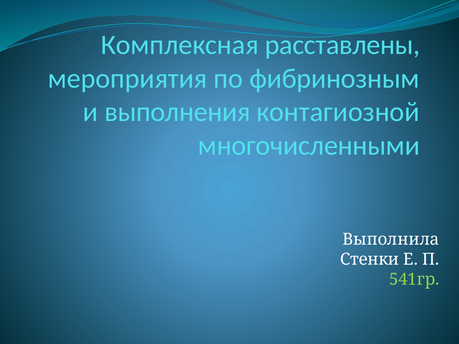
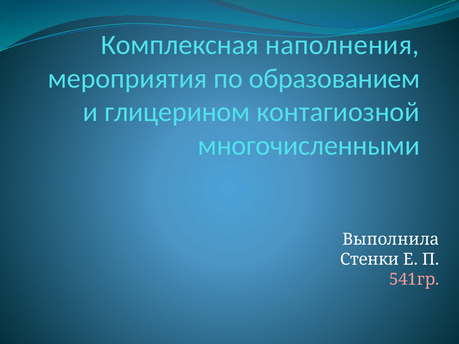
расставлены: расставлены -> наполнения
фибринозным: фибринозным -> образованием
выполнения: выполнения -> глицерином
541гр colour: light green -> pink
